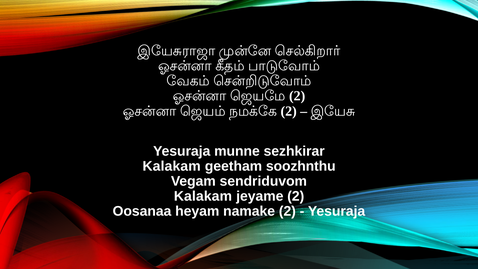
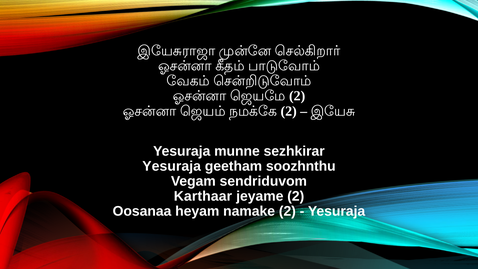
Kalakam at (172, 166): Kalakam -> Yesuraja
Kalakam at (203, 196): Kalakam -> Karthaar
